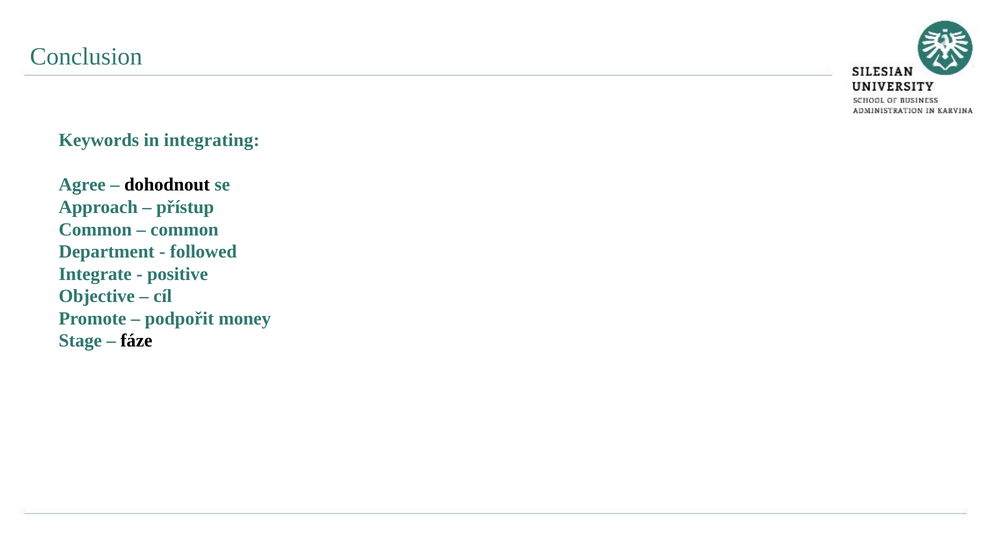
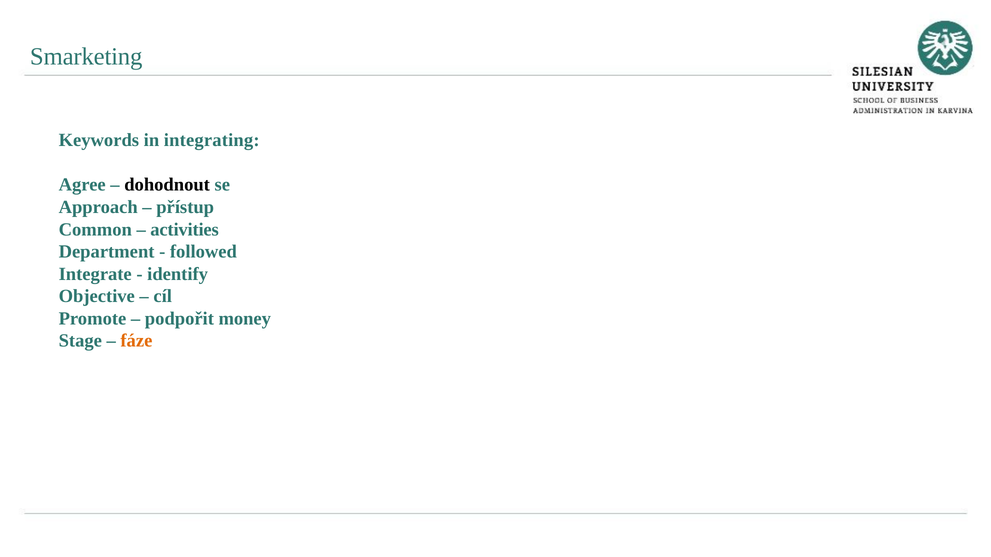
Conclusion: Conclusion -> Smarketing
common at (184, 230): common -> activities
positive: positive -> identify
fáze colour: black -> orange
